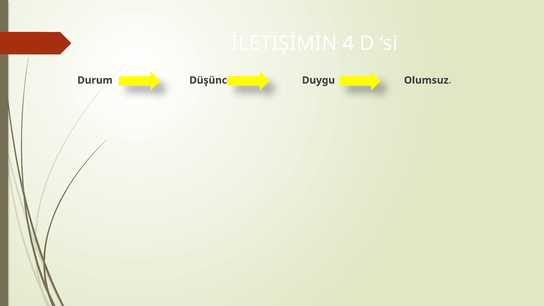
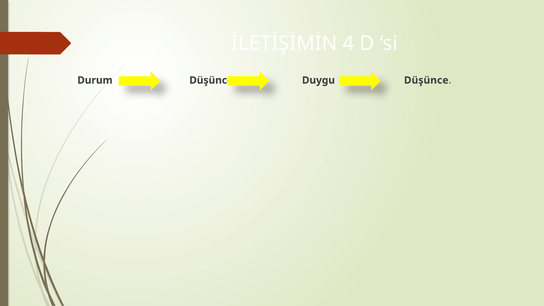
Duygu Olumsuz: Olumsuz -> Düşünce
